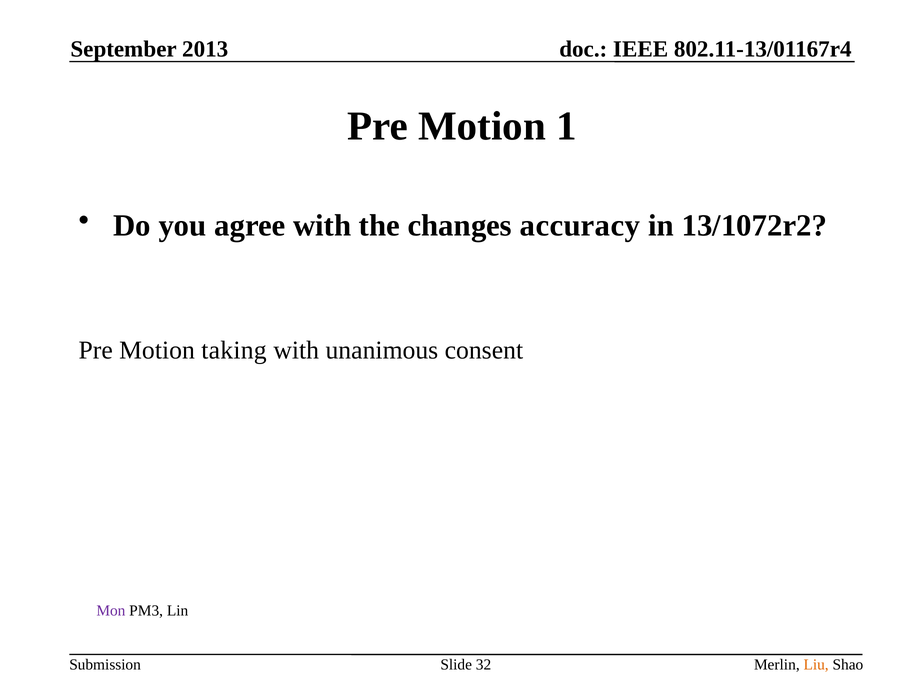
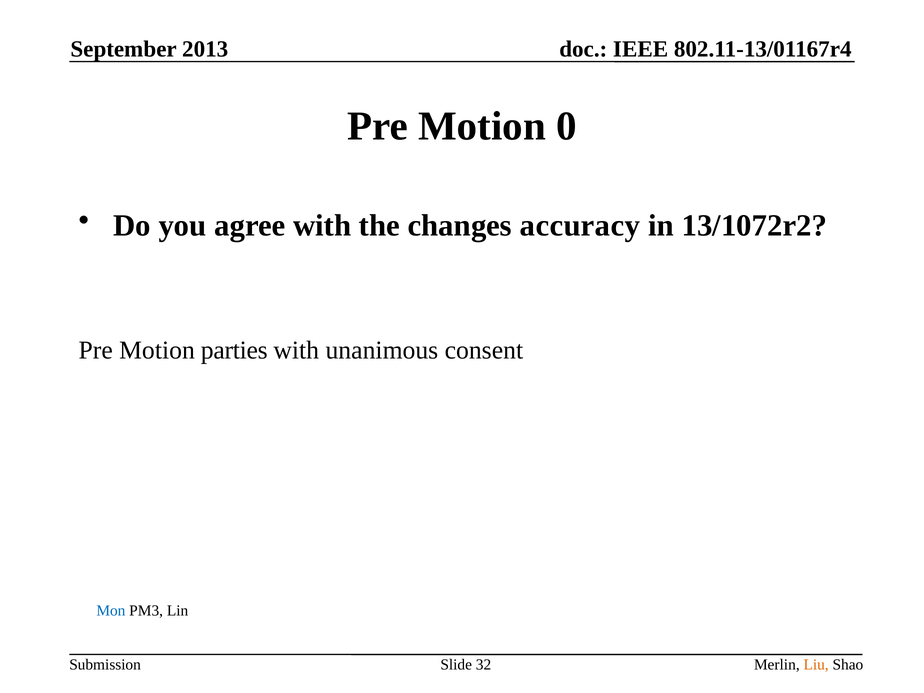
1: 1 -> 0
taking: taking -> parties
Mon colour: purple -> blue
